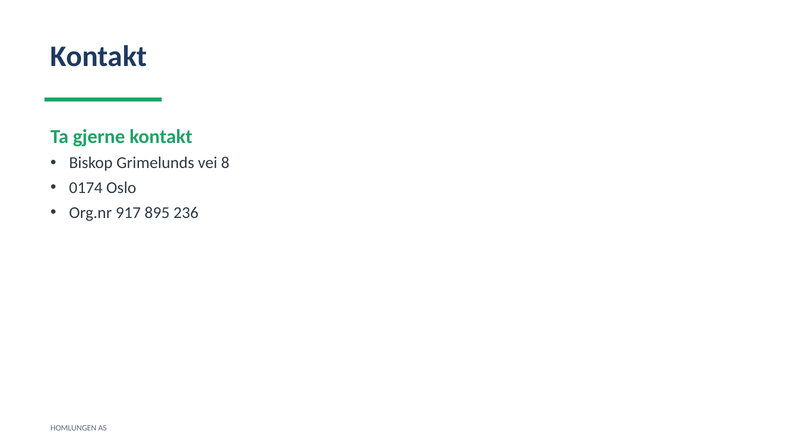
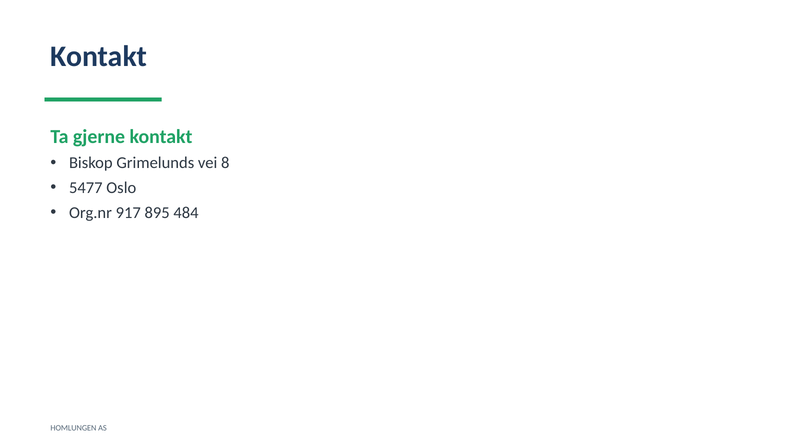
0174: 0174 -> 5477
236: 236 -> 484
